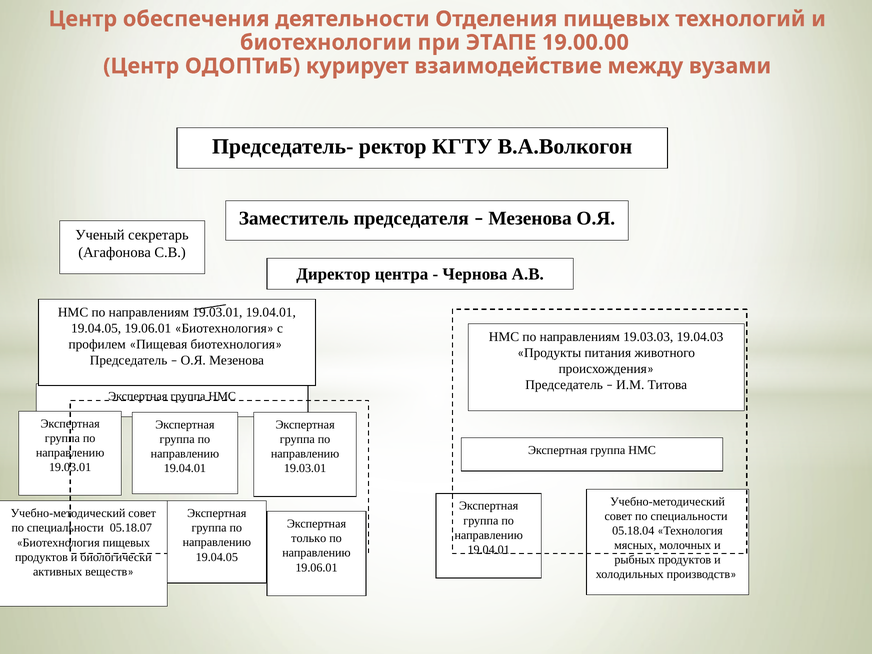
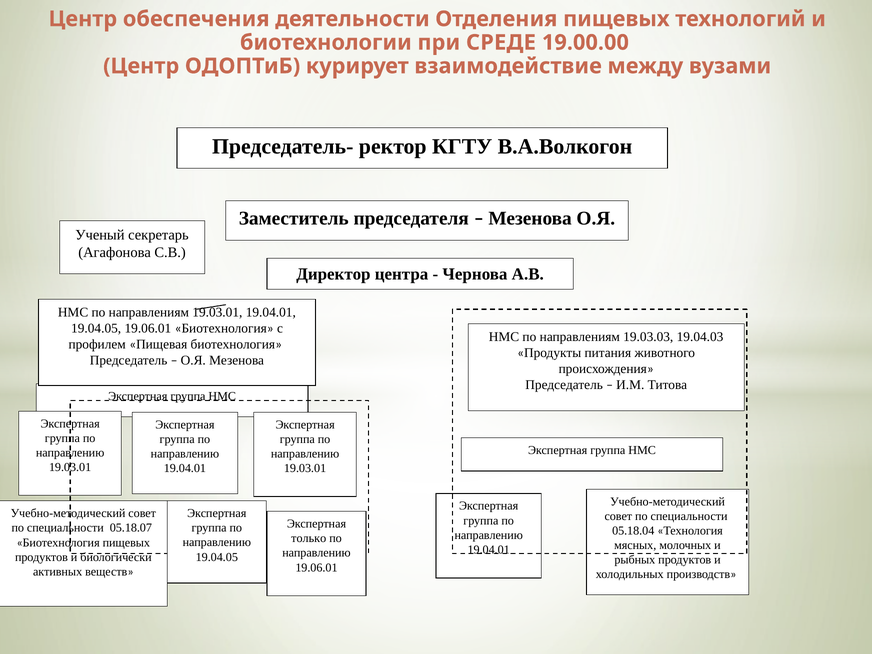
ЭТАПЕ: ЭТАПЕ -> СРЕДЕ
